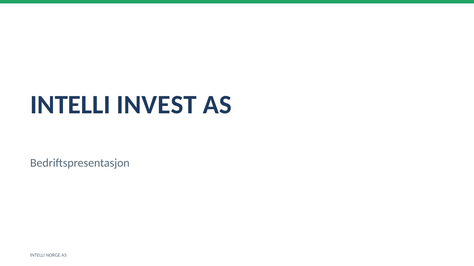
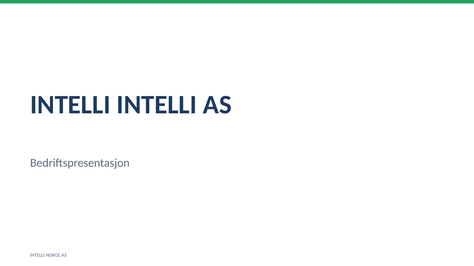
INTELLI INVEST: INVEST -> INTELLI
